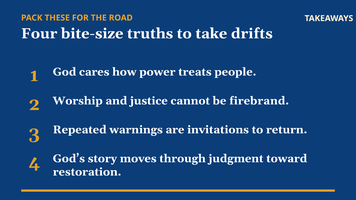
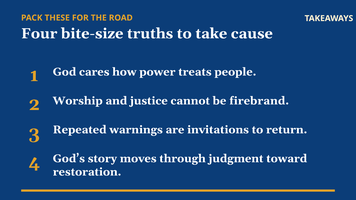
drifts: drifts -> cause
